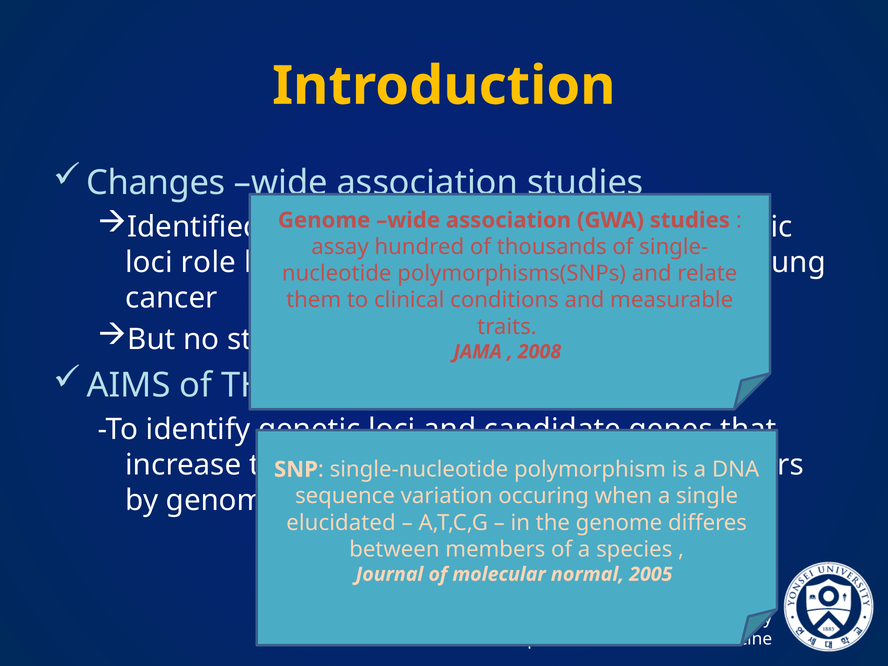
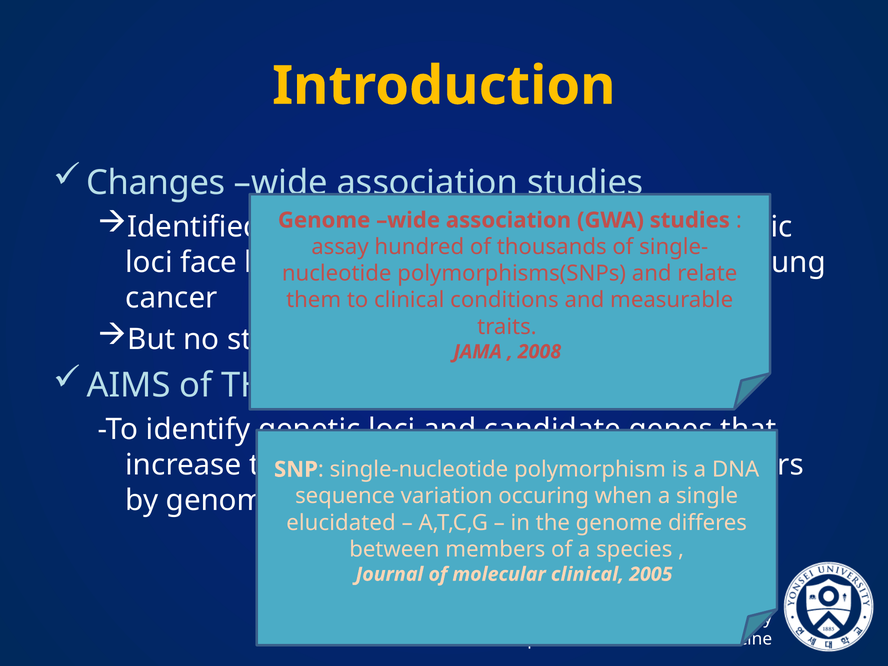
role: role -> face
molecular normal: normal -> clinical
